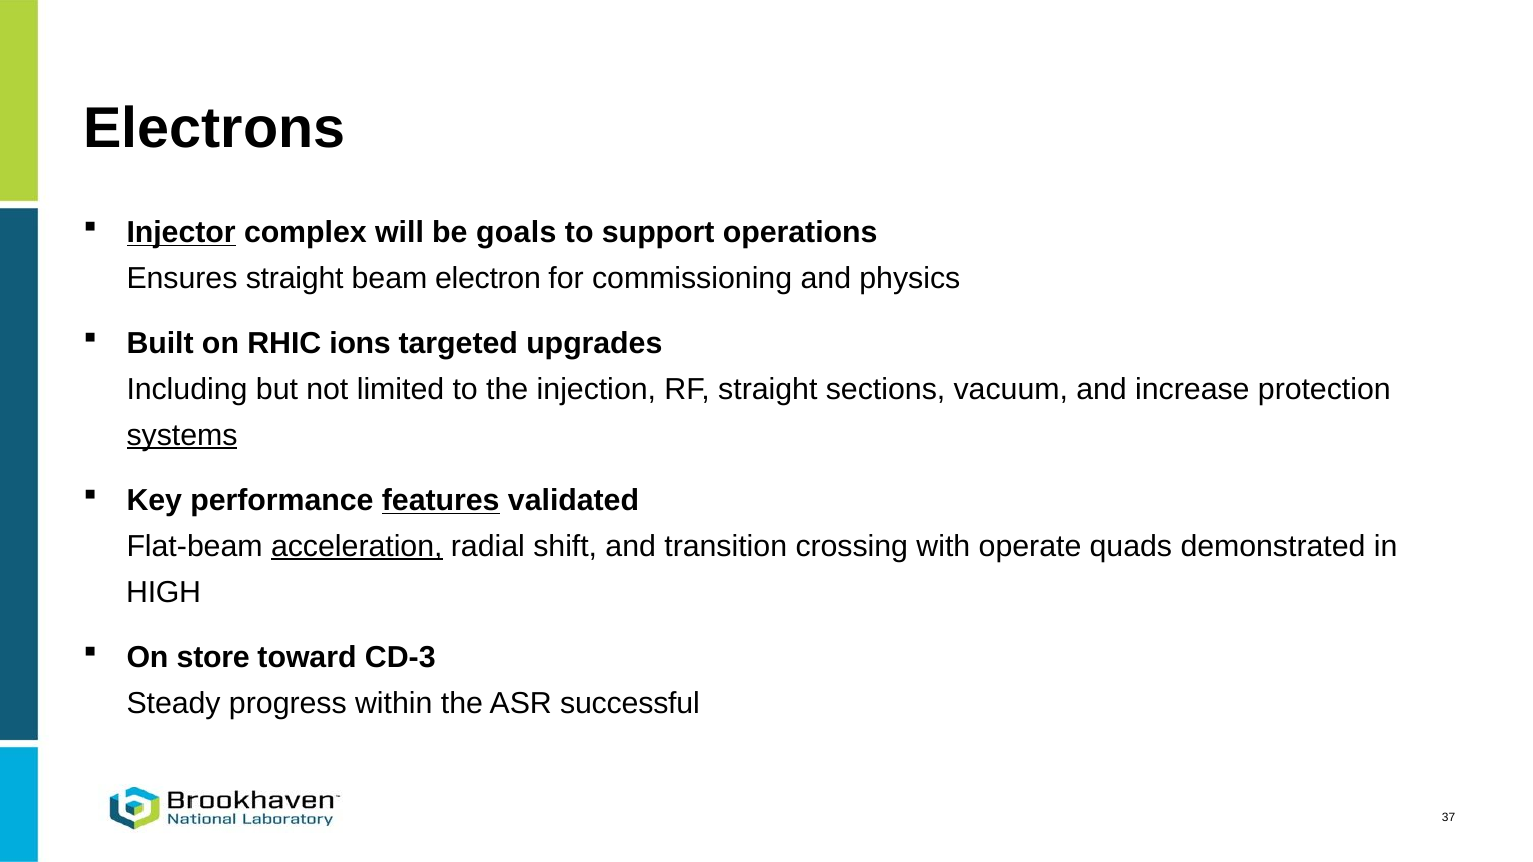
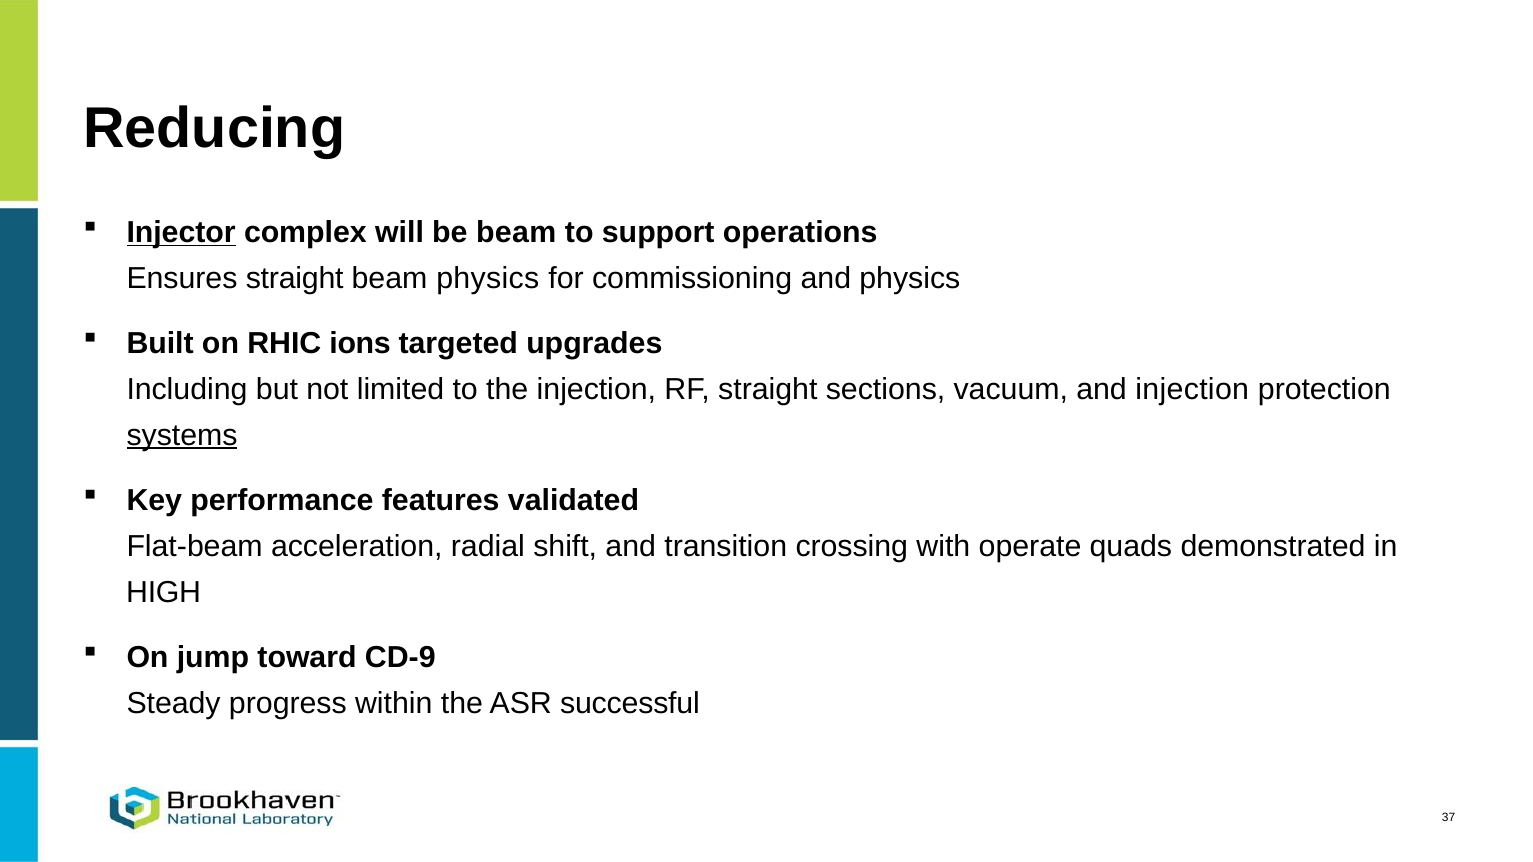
Electrons: Electrons -> Reducing
be goals: goals -> beam
beam electron: electron -> physics
and increase: increase -> injection
features underline: present -> none
acceleration underline: present -> none
store: store -> jump
CD-3: CD-3 -> CD-9
